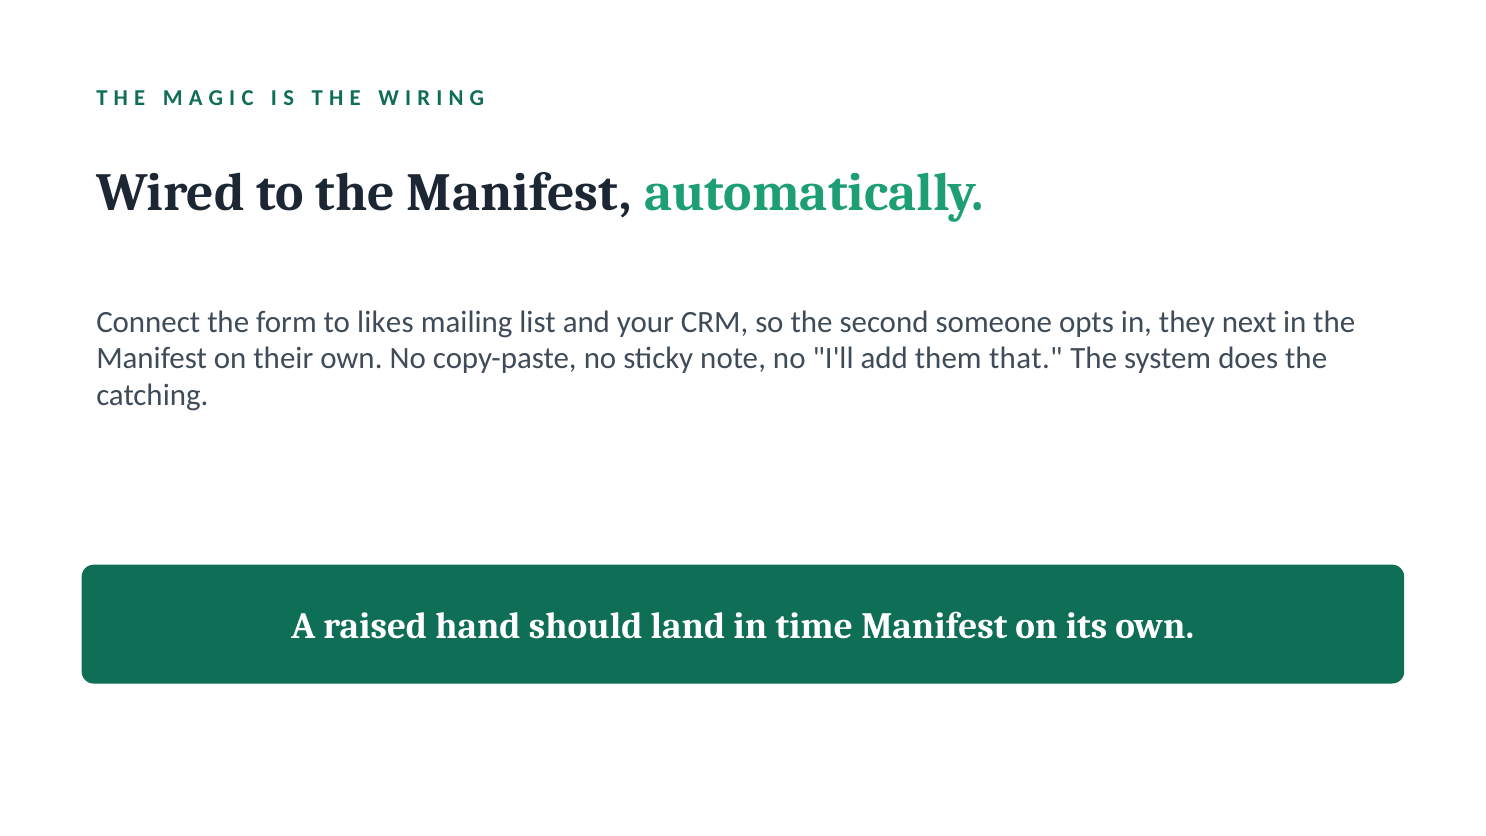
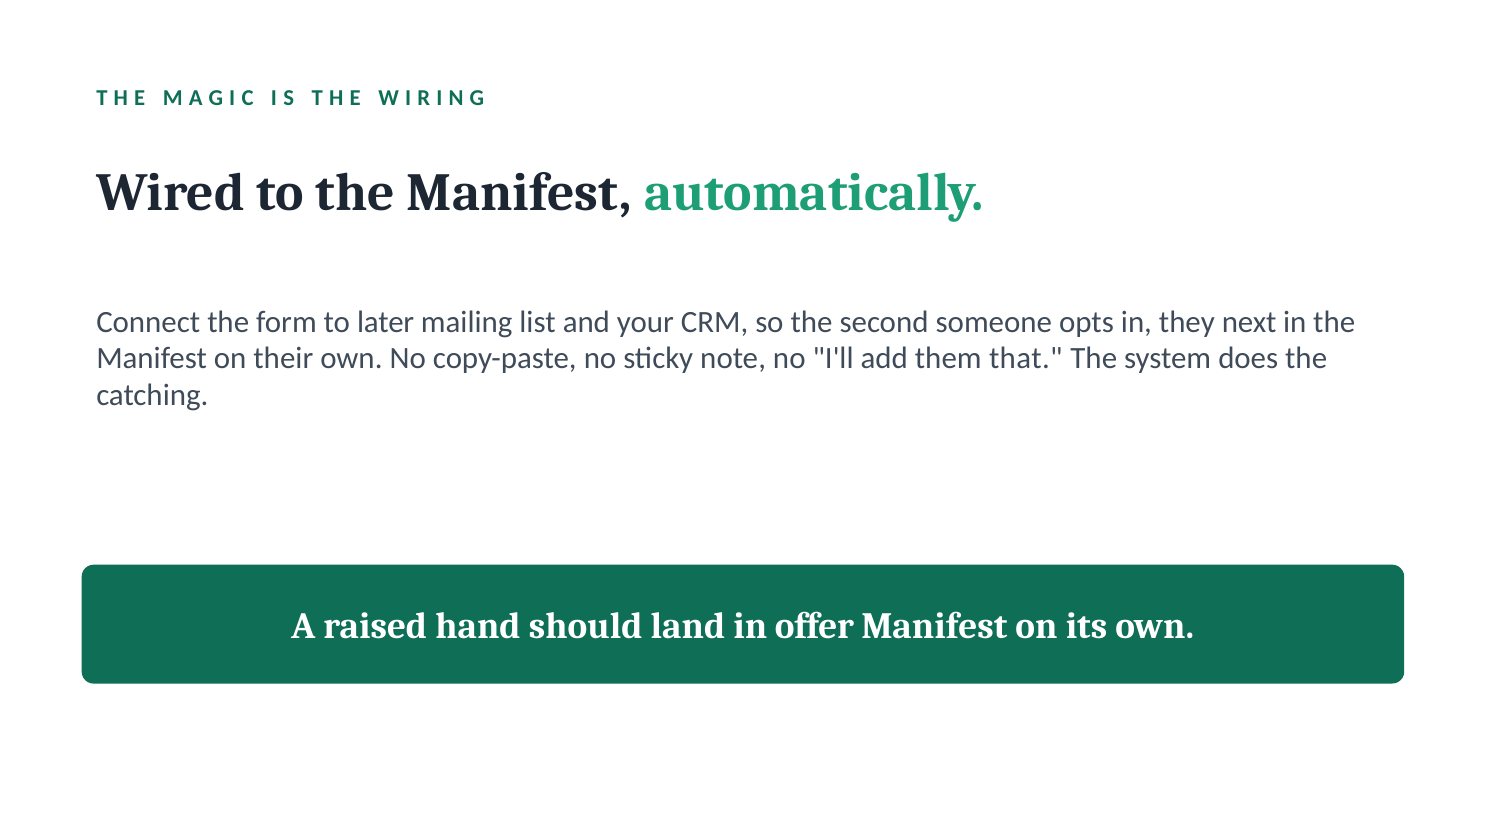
likes: likes -> later
time: time -> offer
